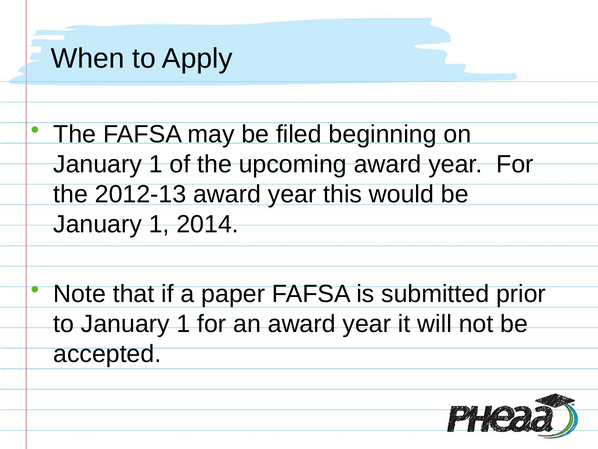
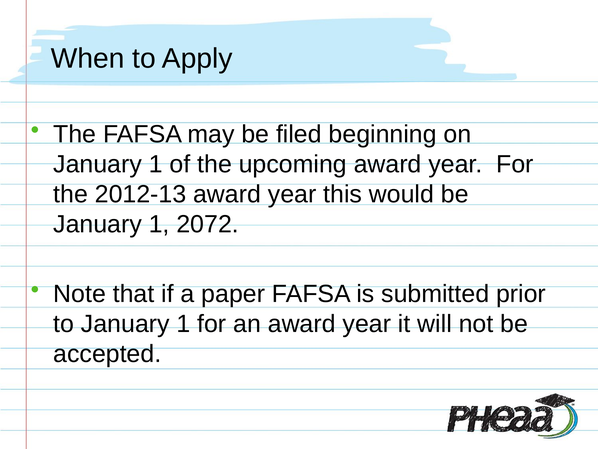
2014: 2014 -> 2072
